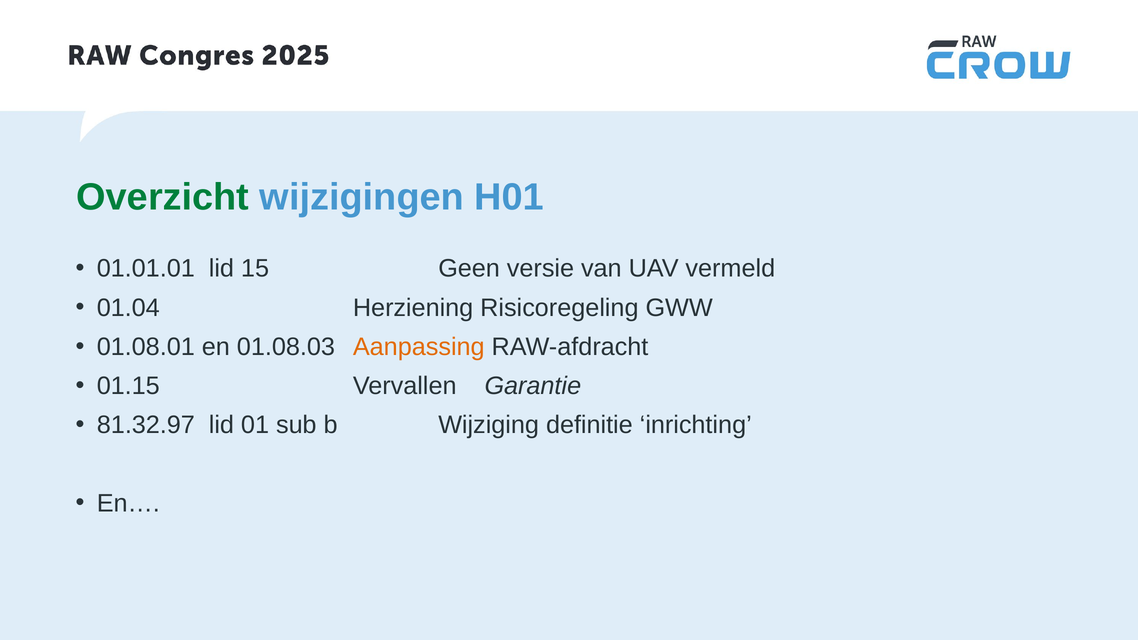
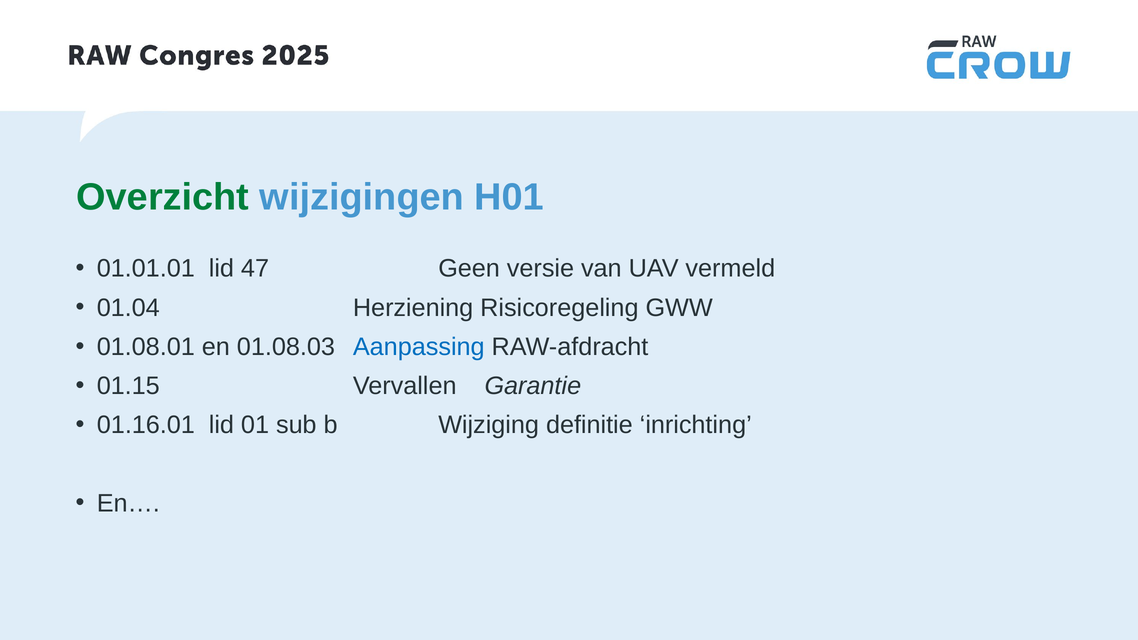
15: 15 -> 47
Aanpassing colour: orange -> blue
81.32.97: 81.32.97 -> 01.16.01
